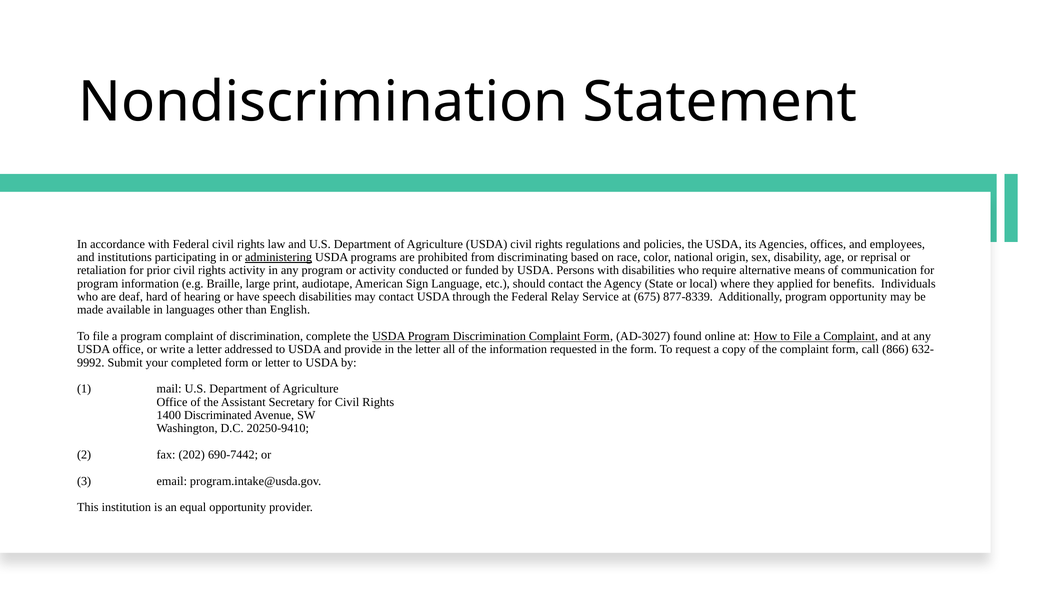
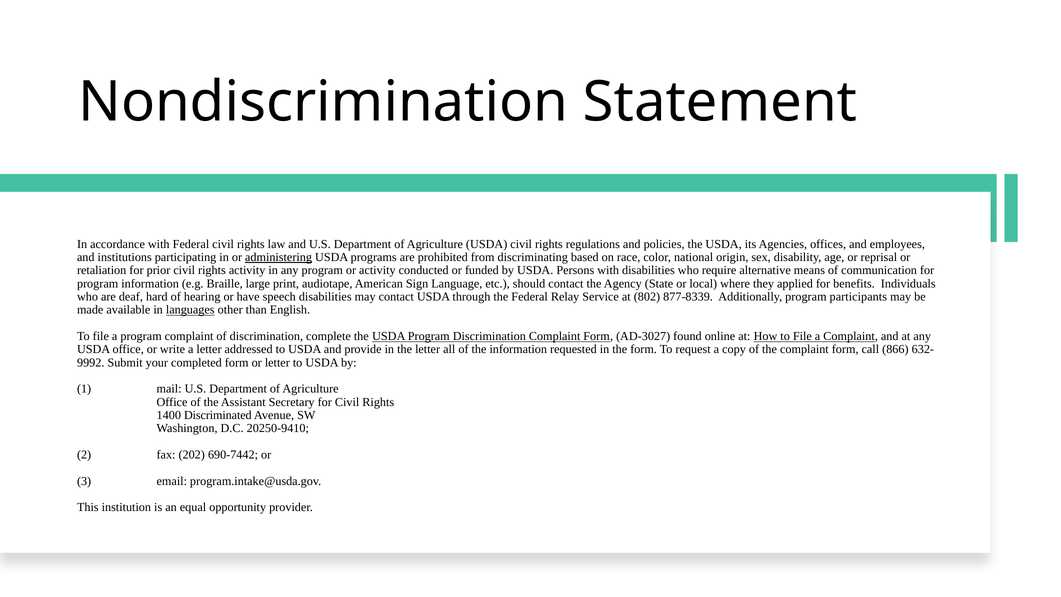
675: 675 -> 802
program opportunity: opportunity -> participants
languages underline: none -> present
